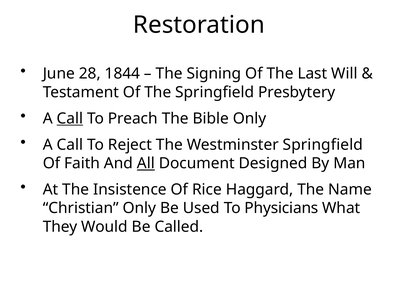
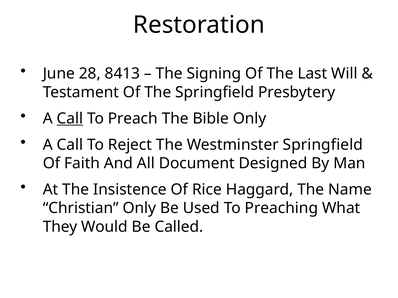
1844: 1844 -> 8413
All underline: present -> none
Physicians: Physicians -> Preaching
